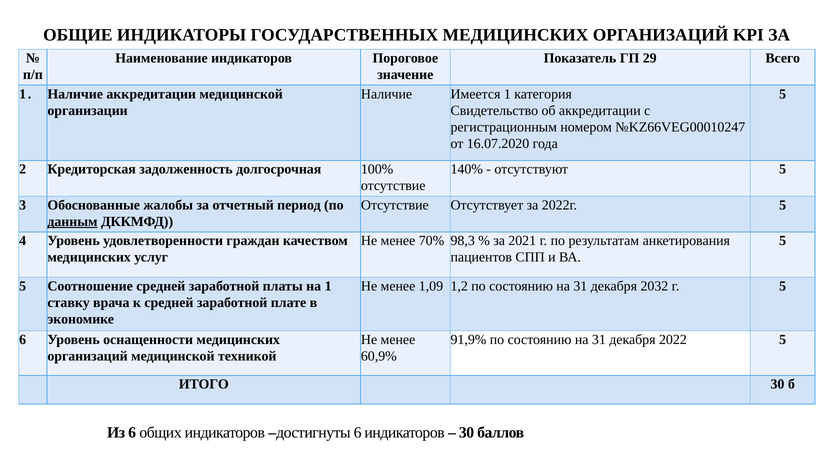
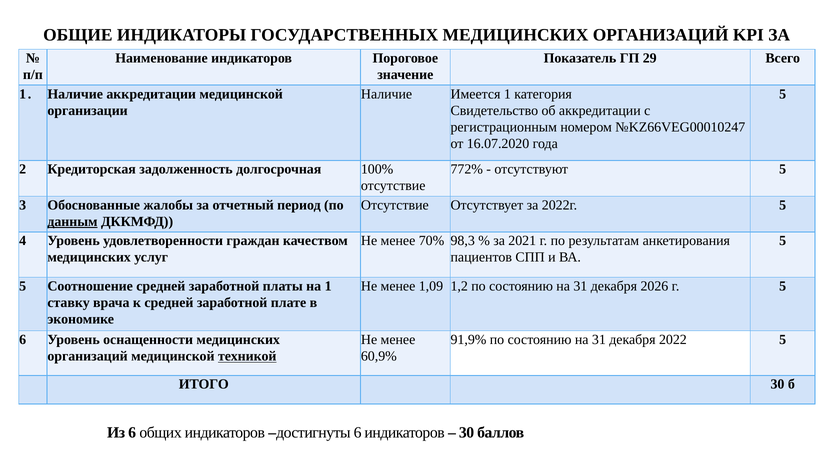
140%: 140% -> 772%
2032: 2032 -> 2026
техникой underline: none -> present
